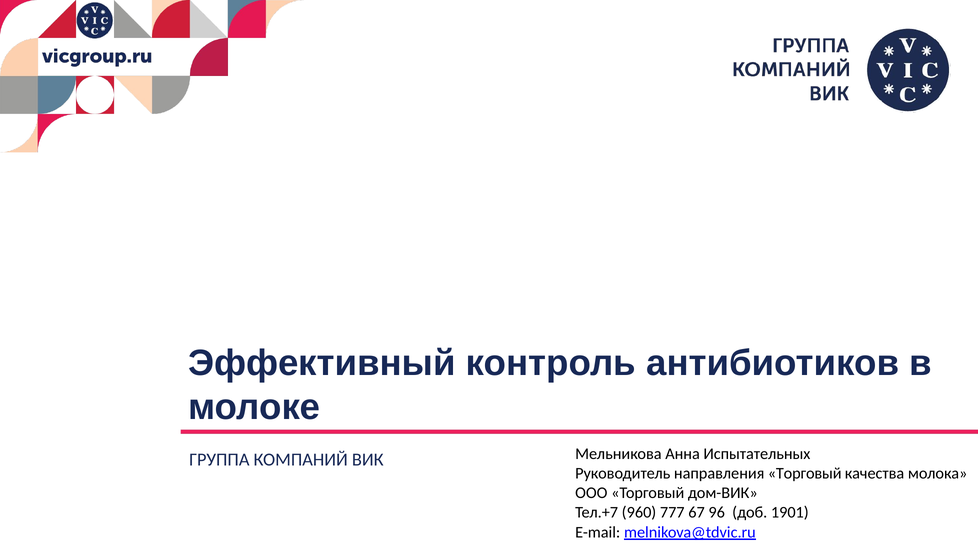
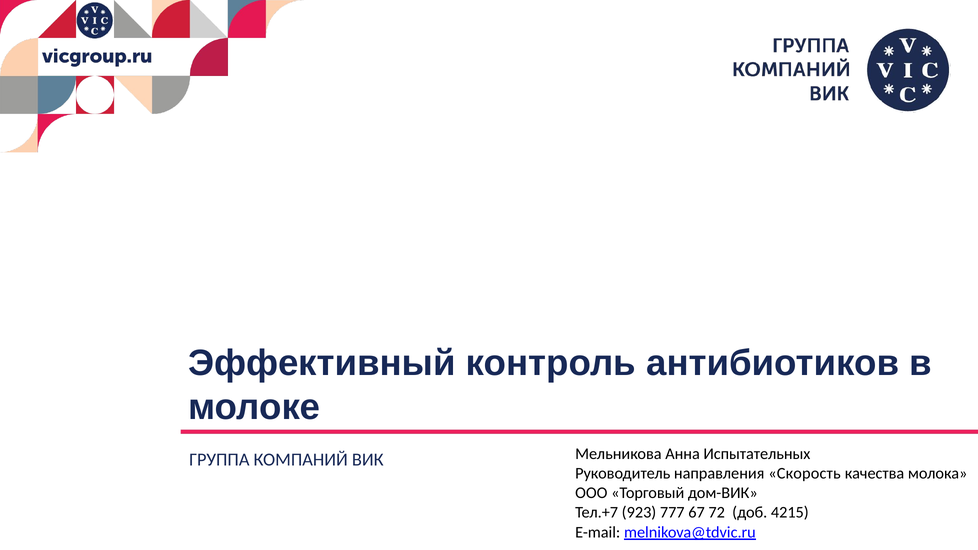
направления Торговый: Торговый -> Скорость
960: 960 -> 923
96: 96 -> 72
1901: 1901 -> 4215
